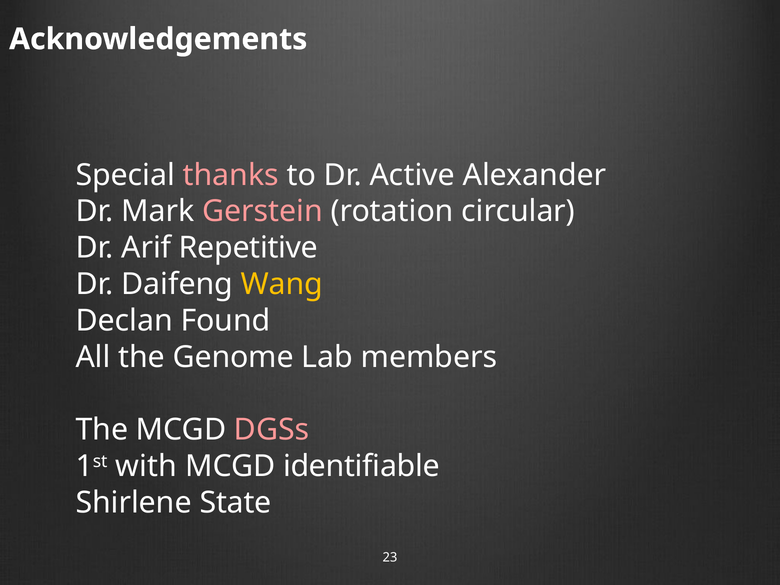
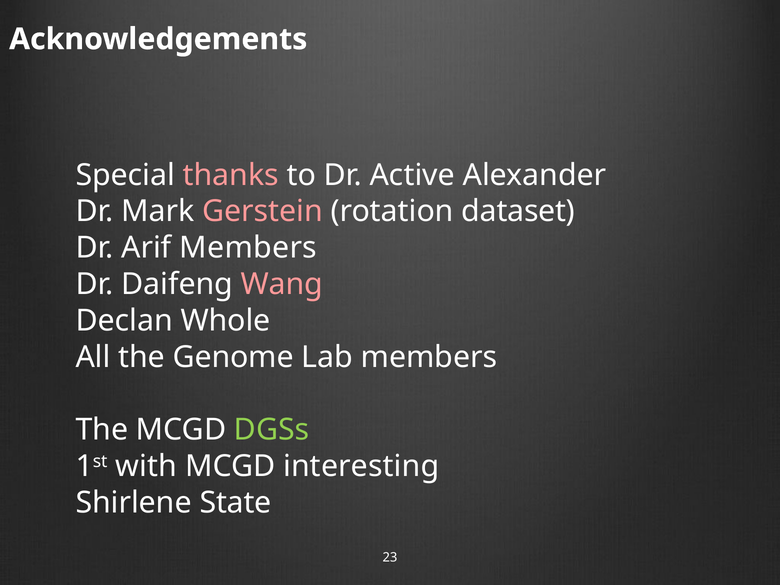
circular: circular -> dataset
Arif Repetitive: Repetitive -> Members
Wang colour: yellow -> pink
Found: Found -> Whole
DGSs colour: pink -> light green
identifiable: identifiable -> interesting
